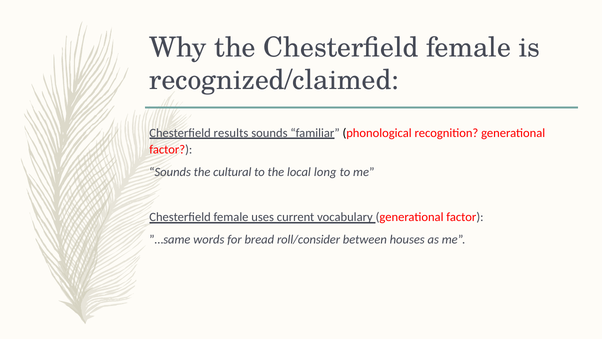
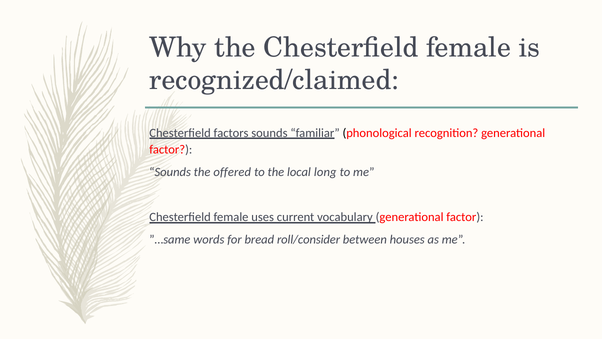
results: results -> factors
cultural: cultural -> offered
